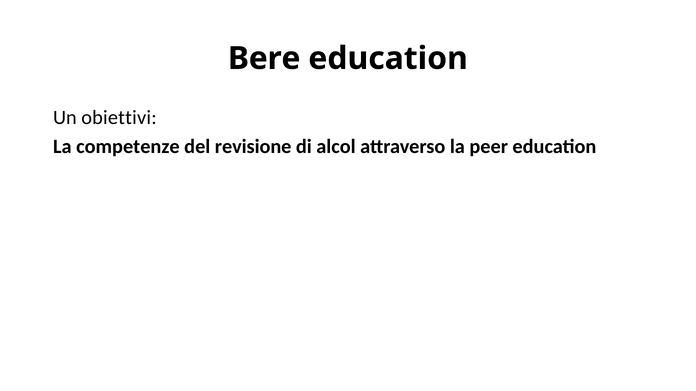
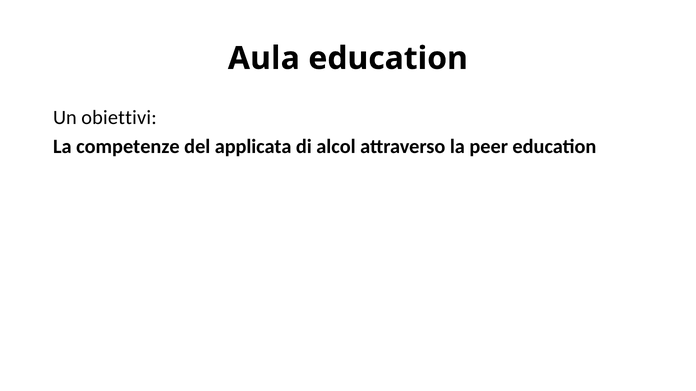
Bere: Bere -> Aula
revisione: revisione -> applicata
